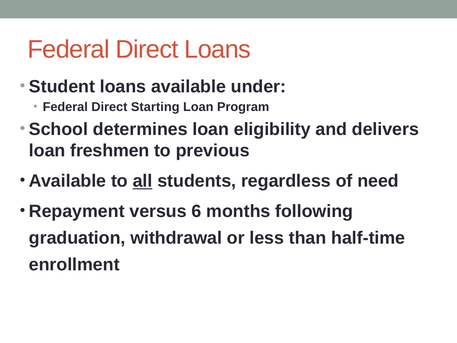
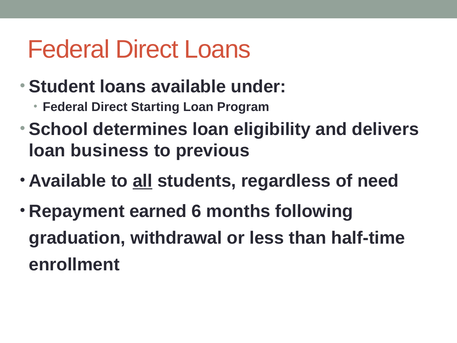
freshmen: freshmen -> business
versus: versus -> earned
